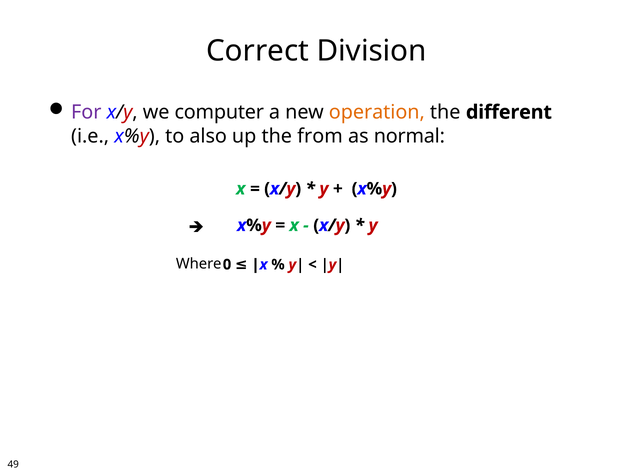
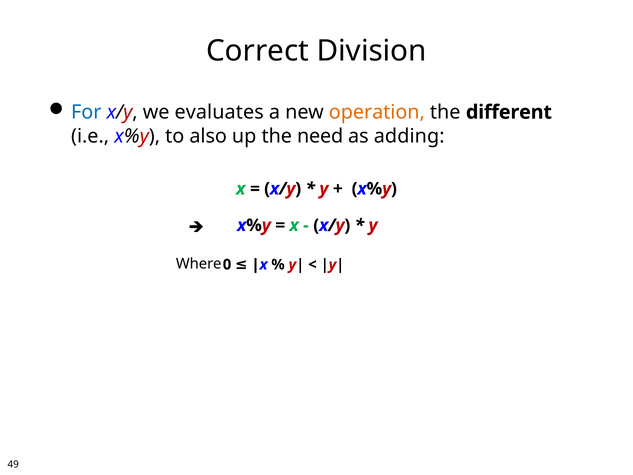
For colour: purple -> blue
computer: computer -> evaluates
from: from -> need
normal: normal -> adding
